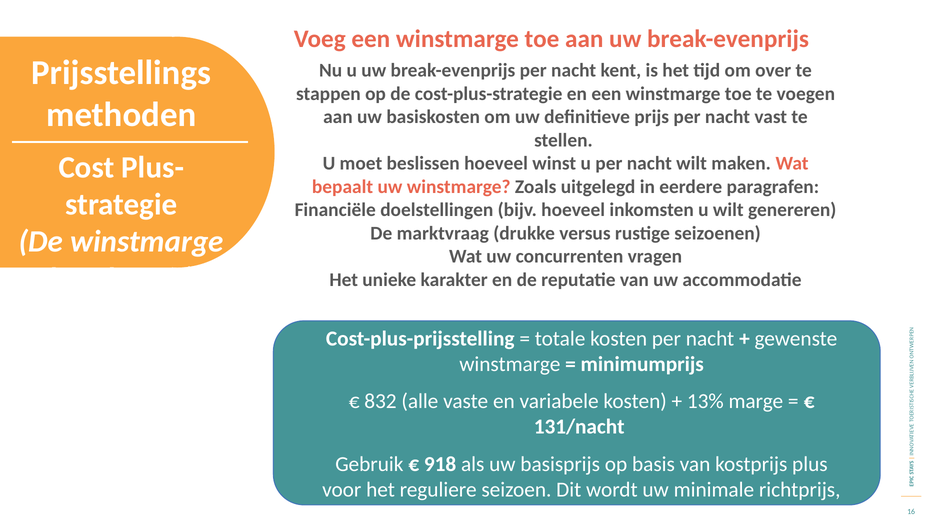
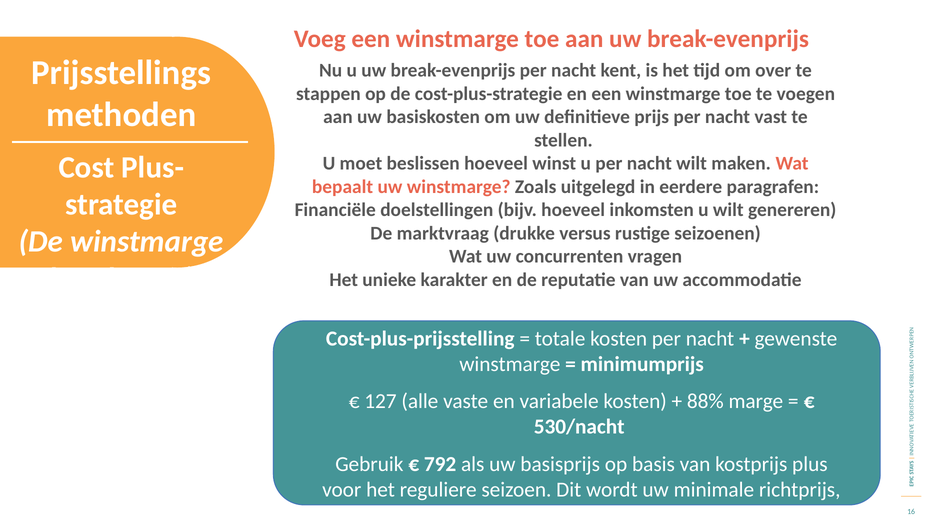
832: 832 -> 127
13%: 13% -> 88%
131/nacht: 131/nacht -> 530/nacht
918: 918 -> 792
